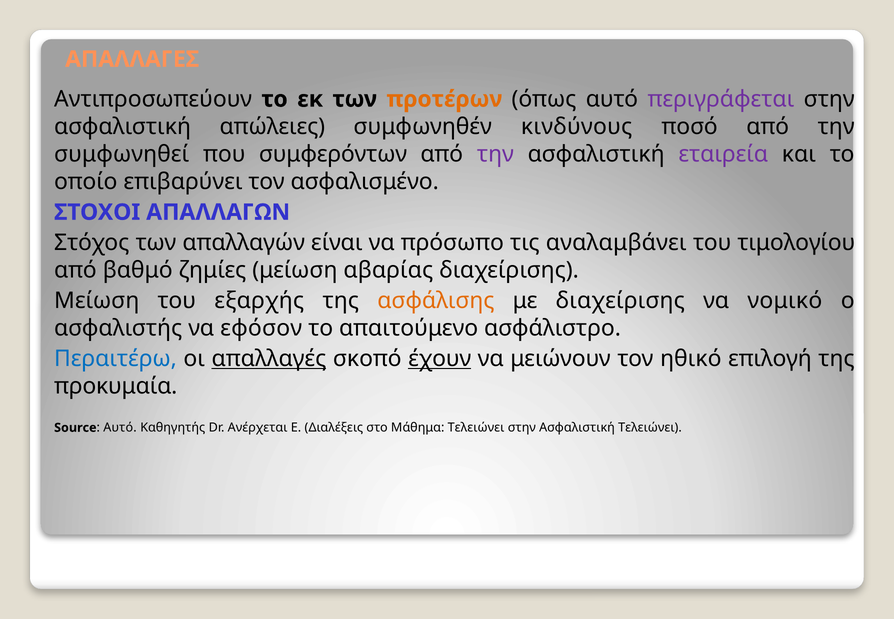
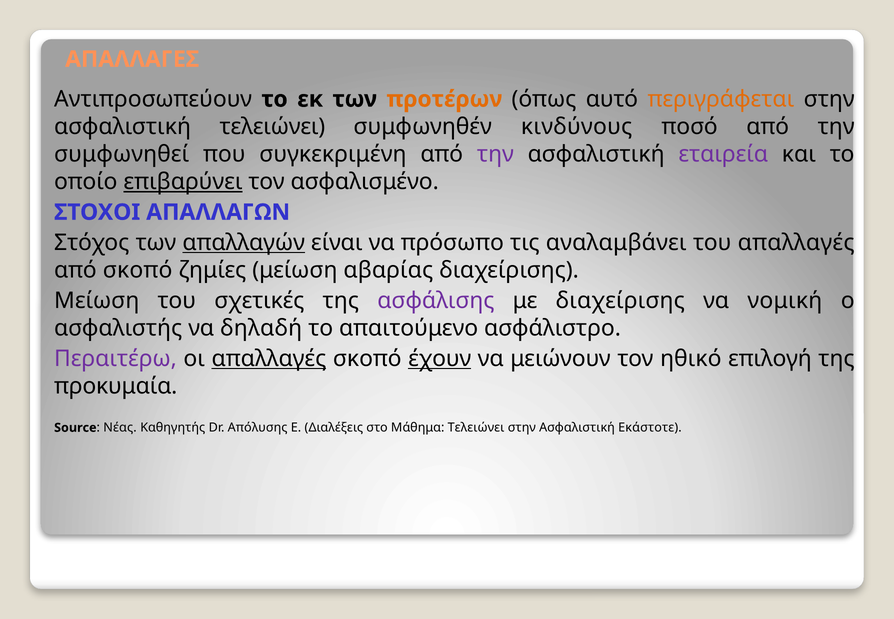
περιγράφεται colour: purple -> orange
ασφαλιστική απώλειες: απώλειες -> τελειώνει
συμφερόντων: συμφερόντων -> συγκεκριμένη
επιβαρύνει underline: none -> present
απαλλαγών underline: none -> present
του τιμολογίου: τιμολογίου -> απαλλαγές
από βαθμό: βαθμό -> σκοπό
εξαρχής: εξαρχής -> σχετικές
ασφάλισης colour: orange -> purple
νομικό: νομικό -> νομική
εφόσον: εφόσον -> δηλαδή
Περαιτέρω colour: blue -> purple
Source Αυτό: Αυτό -> Νέας
Ανέρχεται: Ανέρχεται -> Απόλυσης
Ασφαλιστική Τελειώνει: Τελειώνει -> Εκάστοτε
